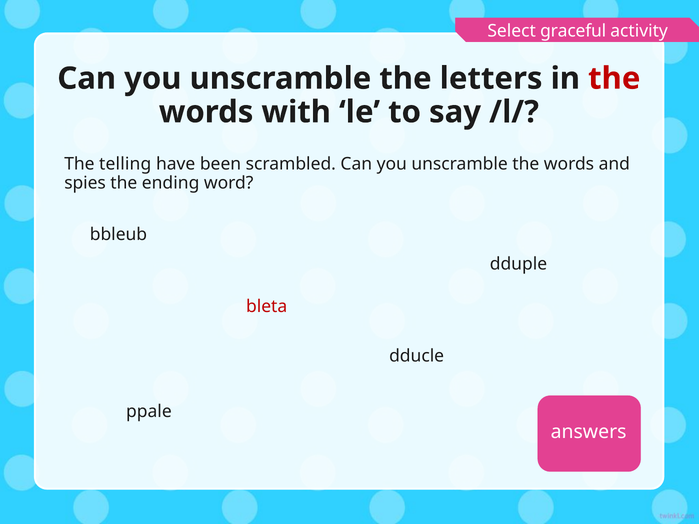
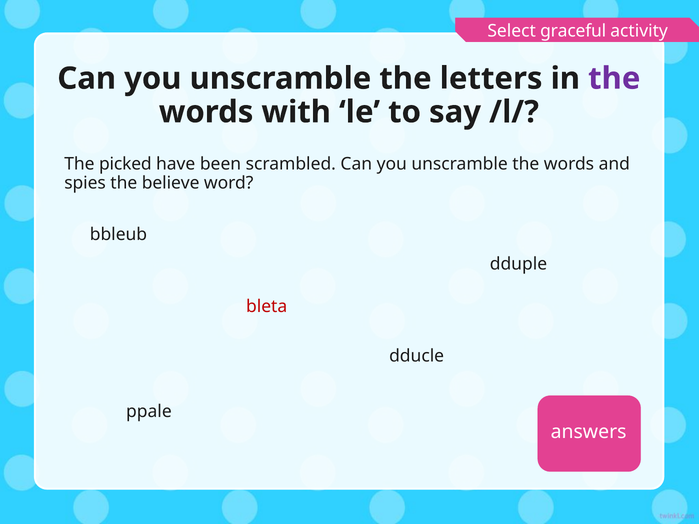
the at (614, 79) colour: red -> purple
telling: telling -> picked
ending: ending -> believe
